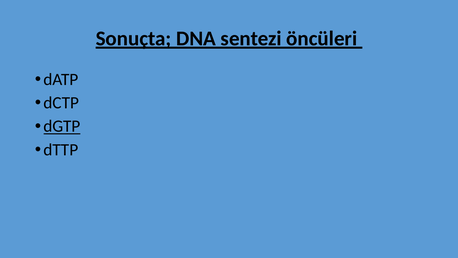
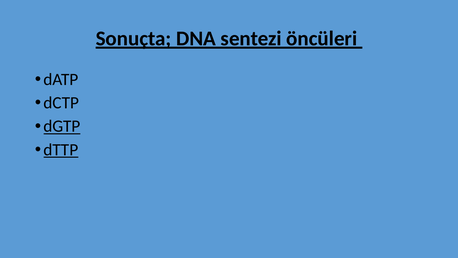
dTTP underline: none -> present
